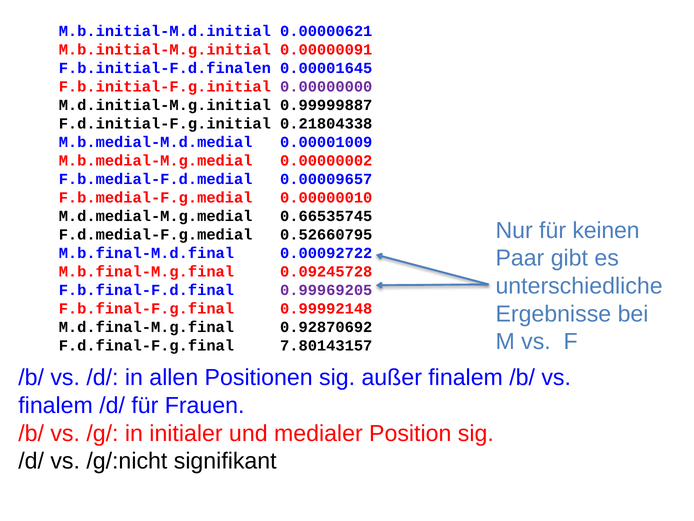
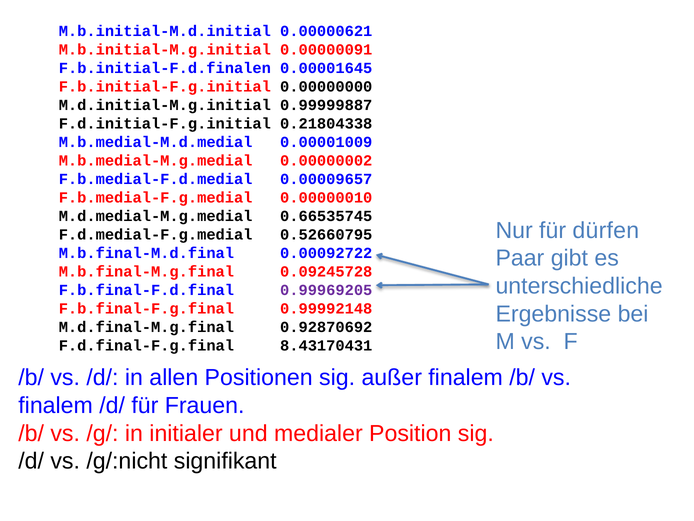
0.00000000 colour: purple -> black
keinen: keinen -> dürfen
7.80143157: 7.80143157 -> 8.43170431
